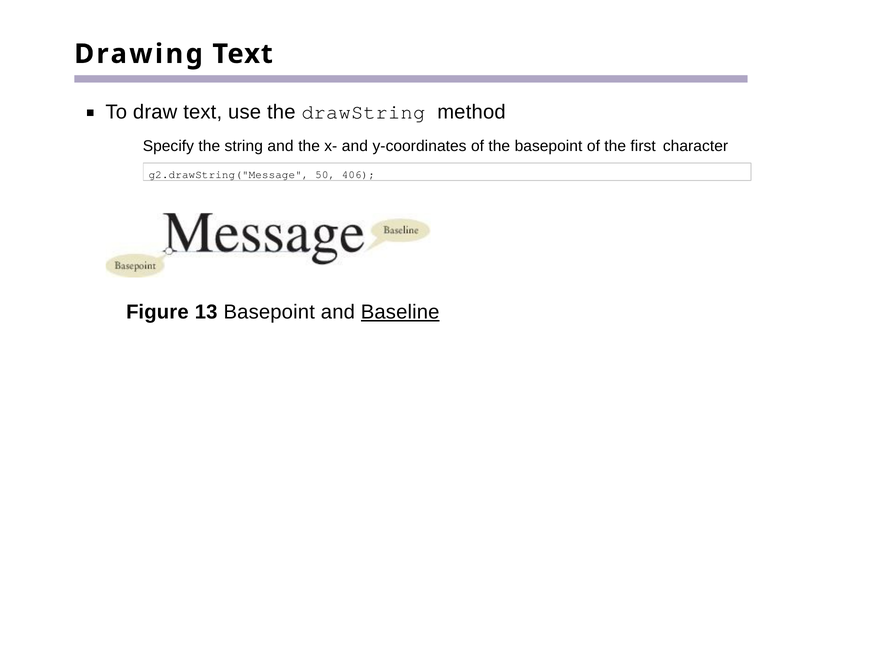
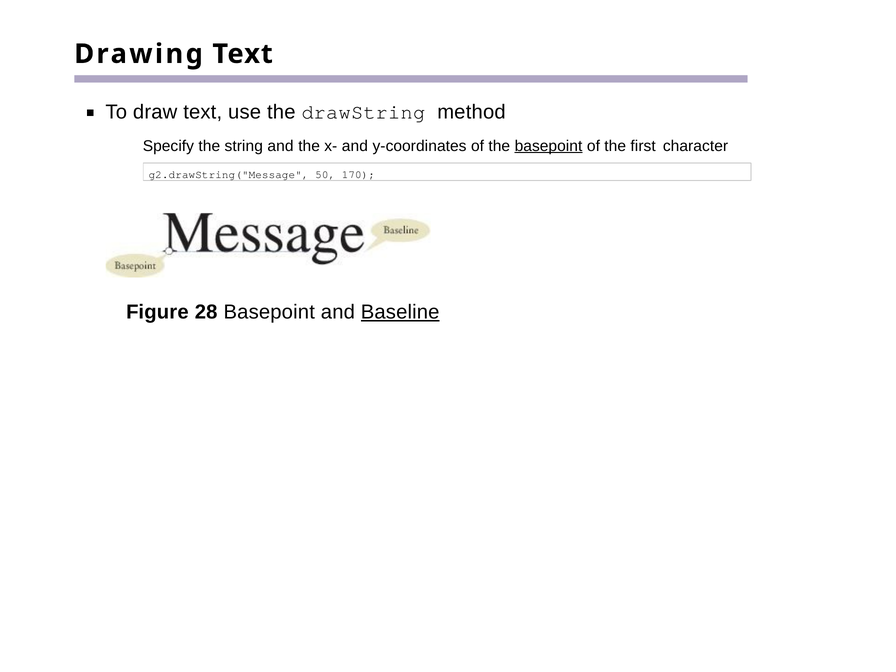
basepoint at (548, 146) underline: none -> present
406: 406 -> 170
13: 13 -> 28
